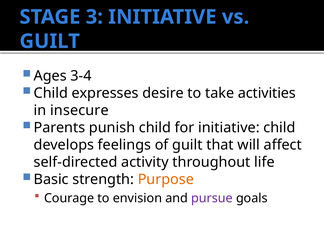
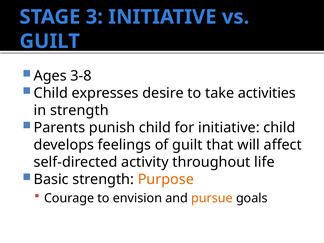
3-4: 3-4 -> 3-8
in insecure: insecure -> strength
pursue colour: purple -> orange
